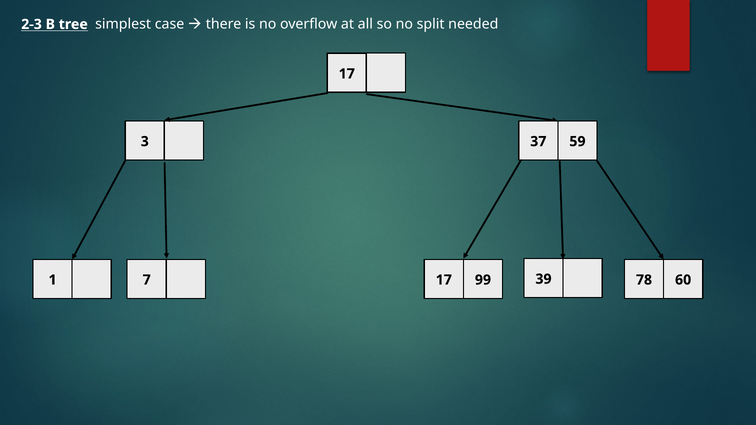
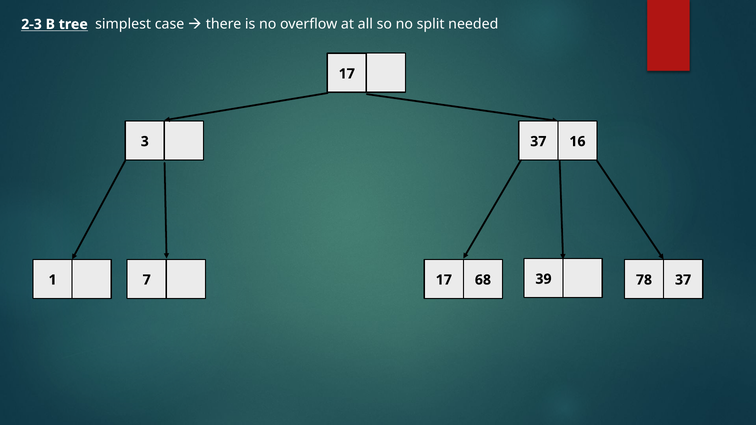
59: 59 -> 16
99: 99 -> 68
78 60: 60 -> 37
